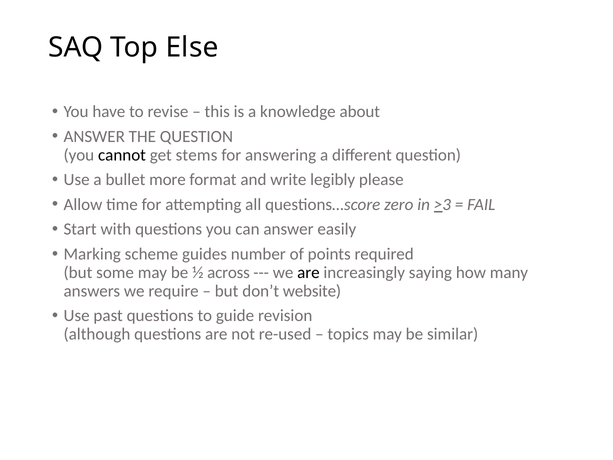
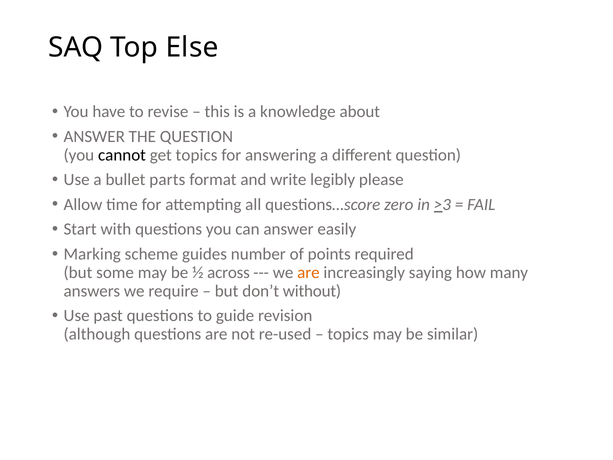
get stems: stems -> topics
more: more -> parts
are at (308, 272) colour: black -> orange
website: website -> without
